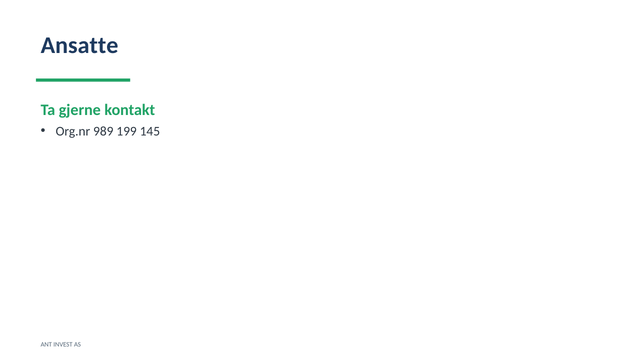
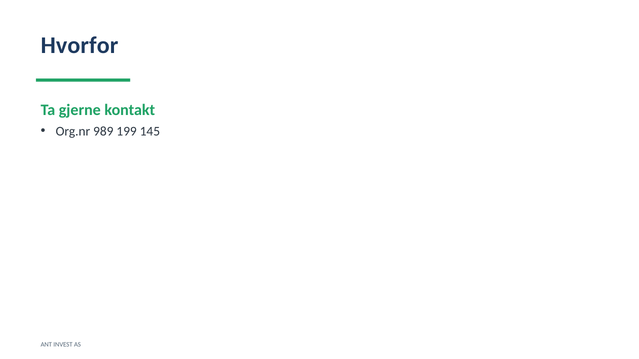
Ansatte: Ansatte -> Hvorfor
